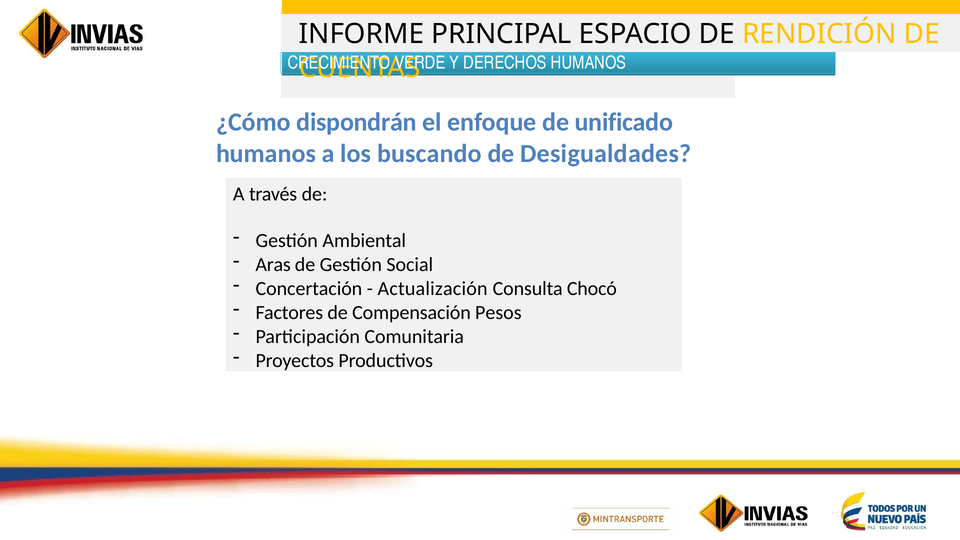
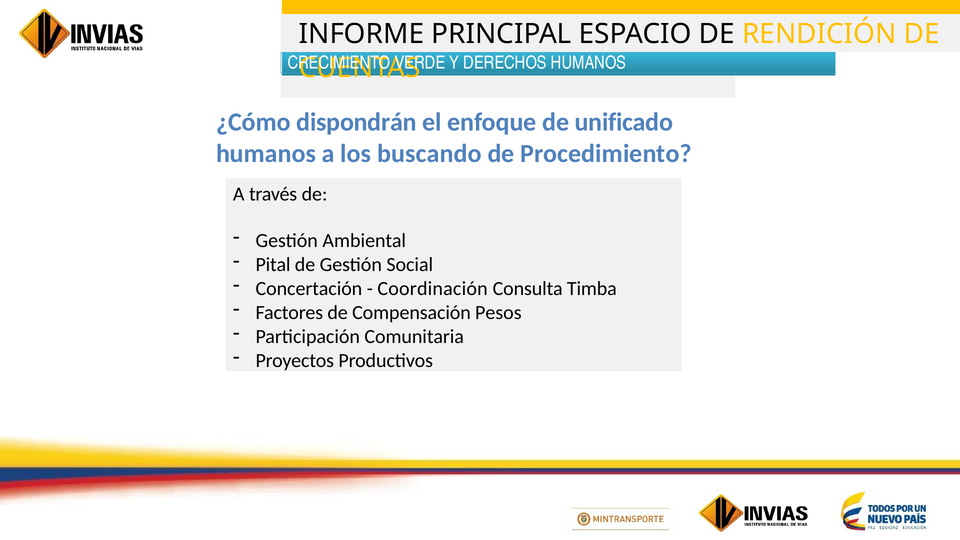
Desigualdades: Desigualdades -> Procedimiento
Aras: Aras -> Pital
Actualización: Actualización -> Coordinación
Chocó: Chocó -> Timba
